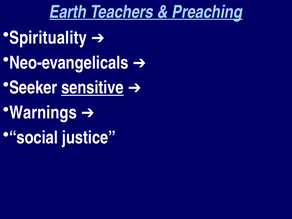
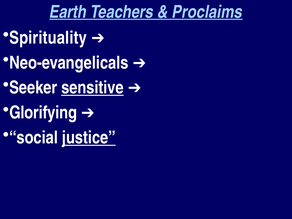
Preaching: Preaching -> Proclaims
Warnings: Warnings -> Glorifying
justice underline: none -> present
